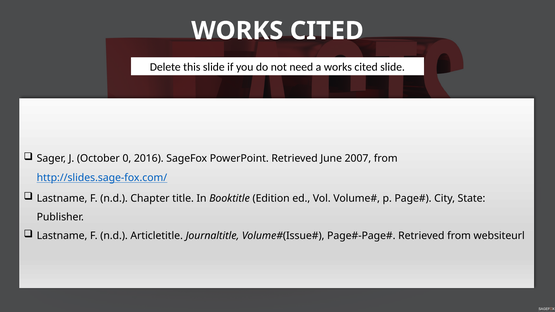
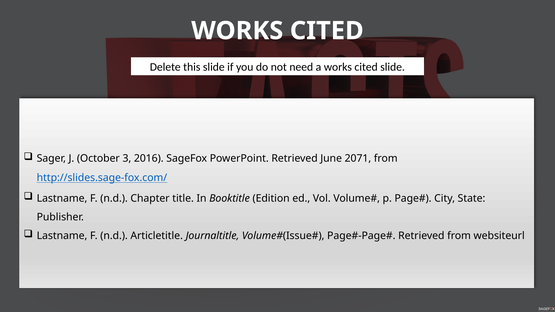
0: 0 -> 3
2007: 2007 -> 2071
